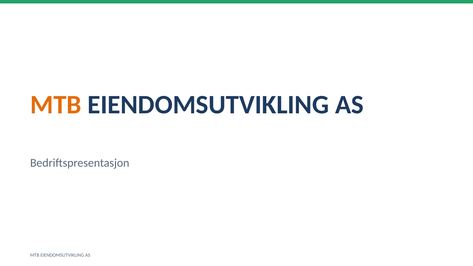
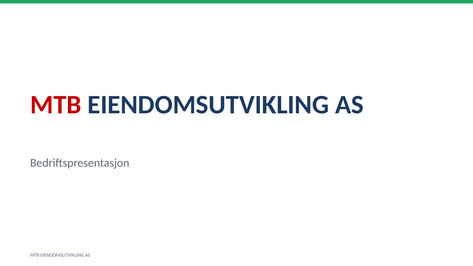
MTB at (56, 105) colour: orange -> red
